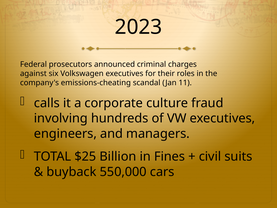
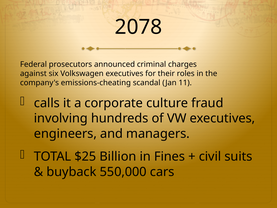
2023: 2023 -> 2078
